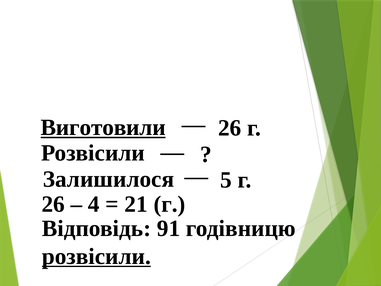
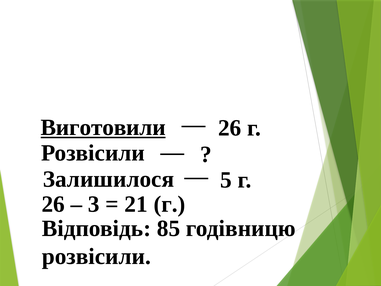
4: 4 -> 3
91: 91 -> 85
розвісили at (96, 256) underline: present -> none
